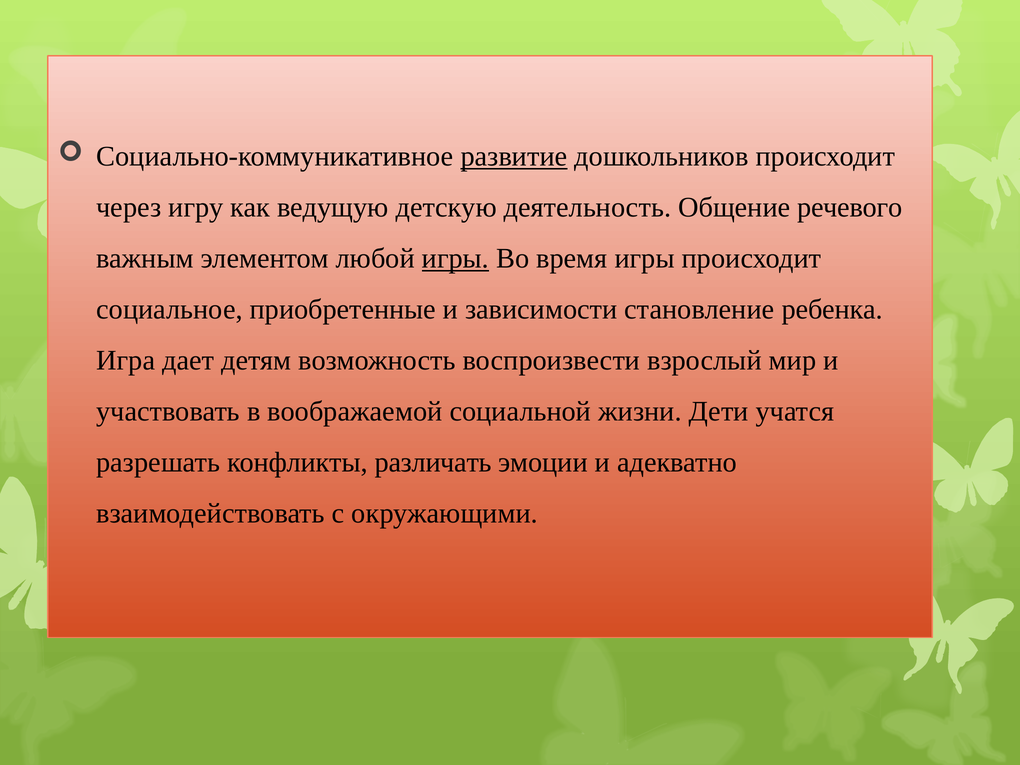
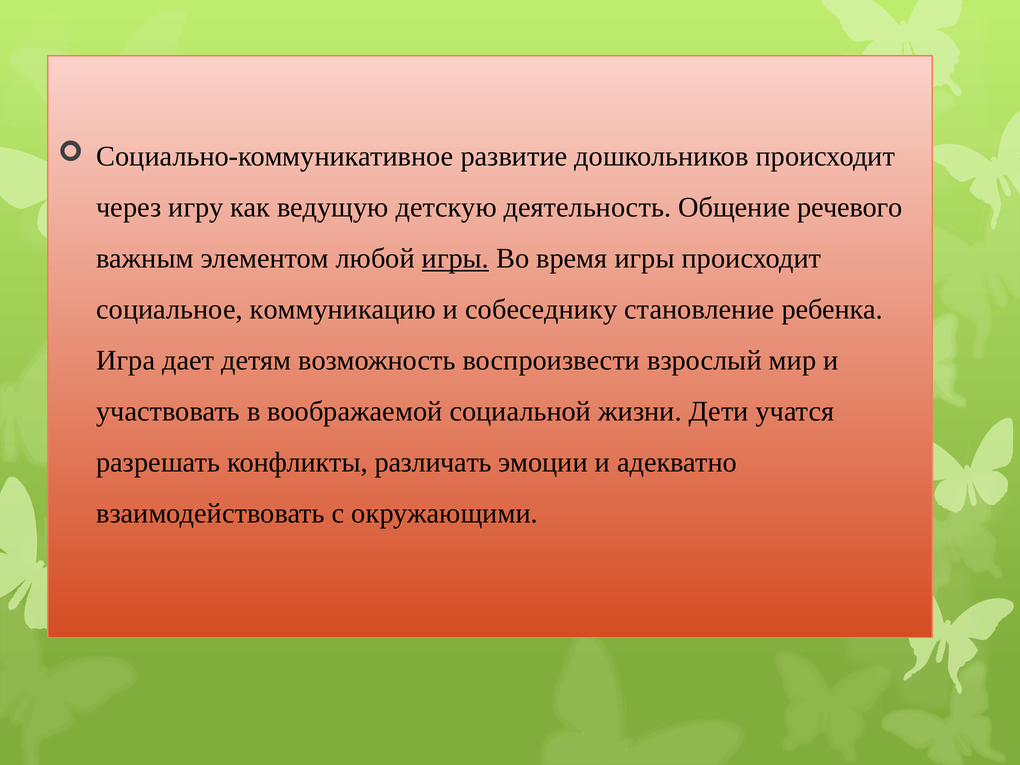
развитие underline: present -> none
приобретенные: приобретенные -> коммуникацию
зависимости: зависимости -> собеседнику
